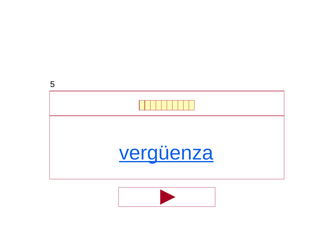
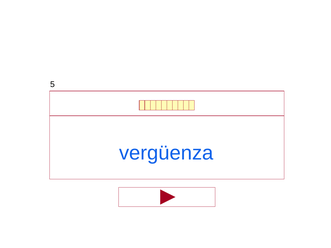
vergüenza underline: present -> none
